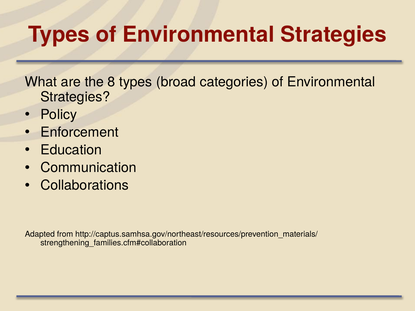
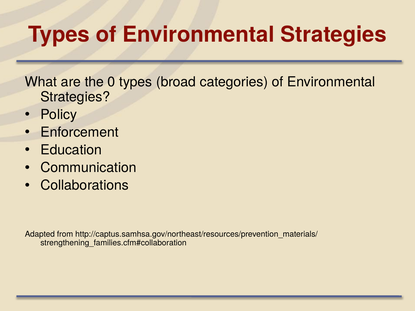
8: 8 -> 0
